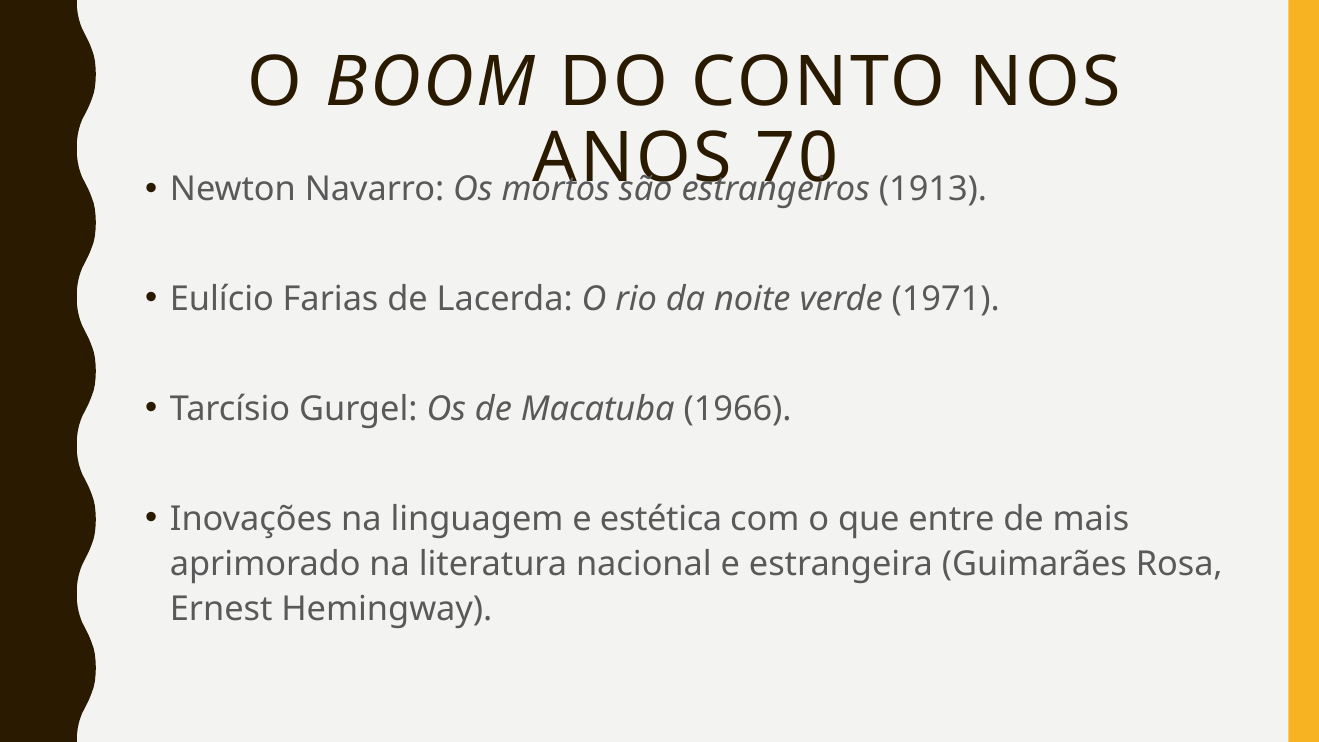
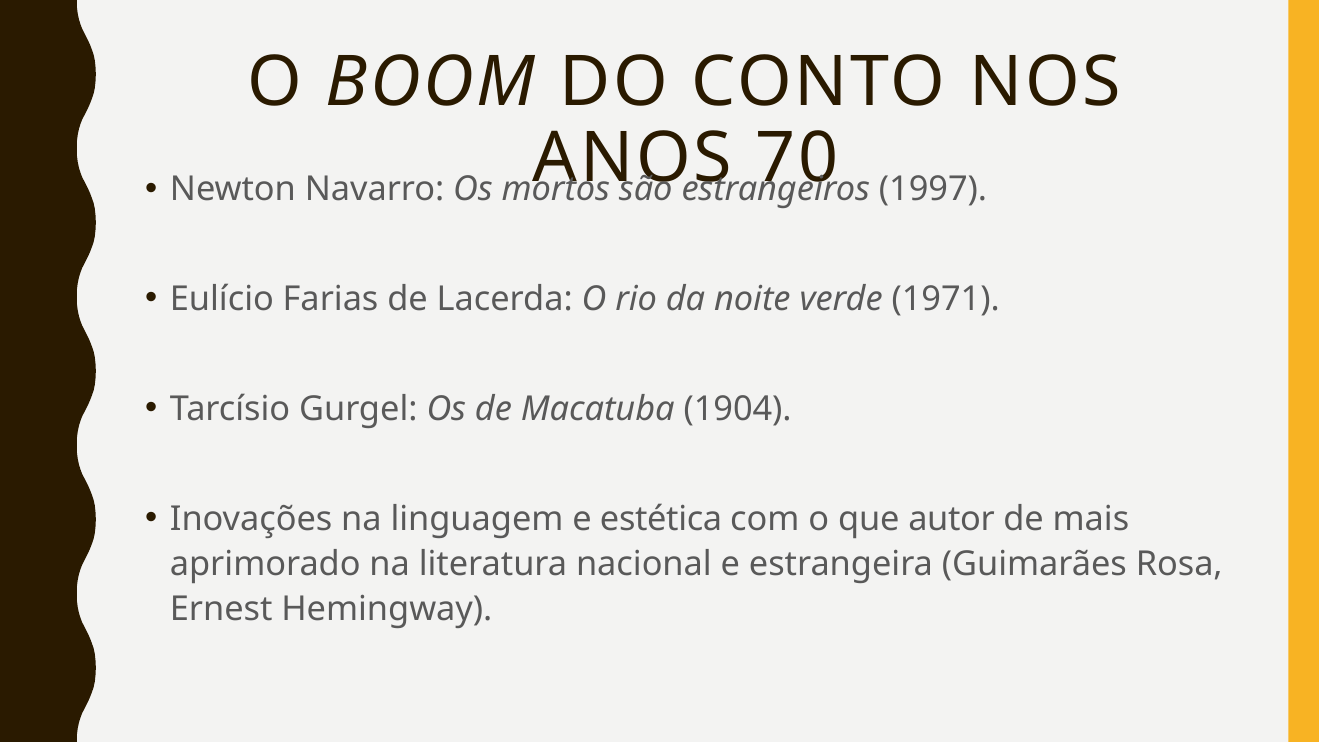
1913: 1913 -> 1997
1966: 1966 -> 1904
entre: entre -> autor
